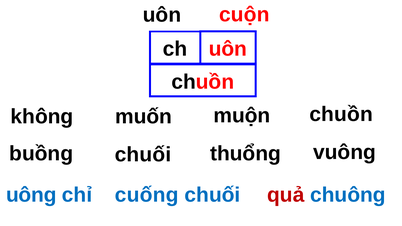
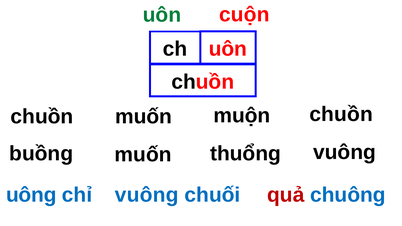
uôn at (162, 15) colour: black -> green
không at (42, 117): không -> chuồn
buồng chuối: chuối -> muốn
chỉ cuống: cuống -> vuông
